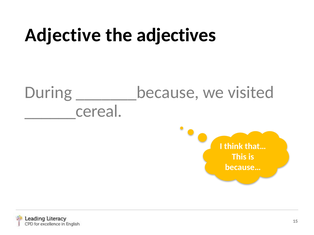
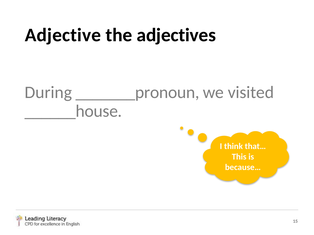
_______because: _______because -> _______pronoun
______cereal: ______cereal -> ______house
